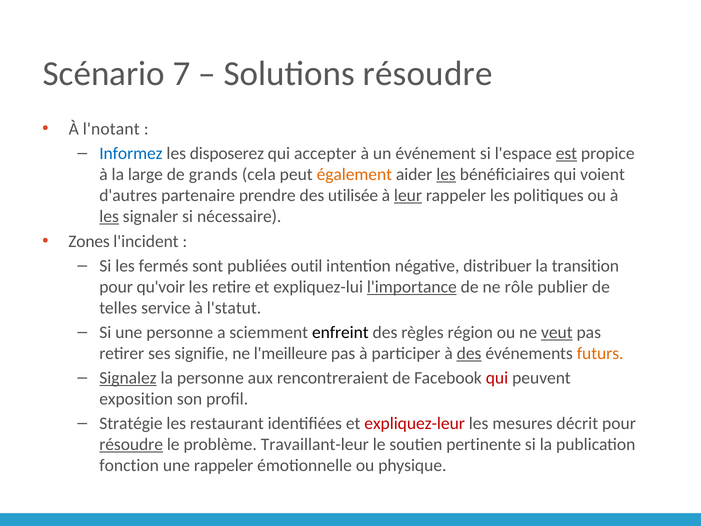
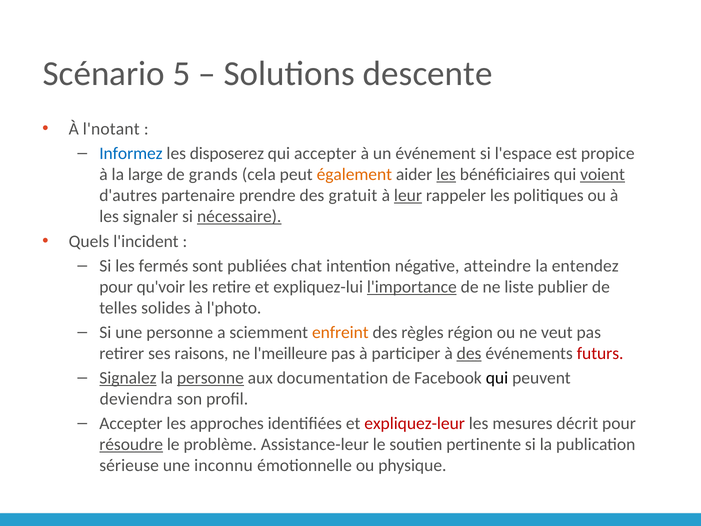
7: 7 -> 5
Solutions résoudre: résoudre -> descente
est underline: present -> none
voient underline: none -> present
utilisée: utilisée -> gratuit
les at (109, 217) underline: present -> none
nécessaire underline: none -> present
Zones: Zones -> Quels
outil: outil -> chat
distribuer: distribuer -> atteindre
transition: transition -> entendez
rôle: rôle -> liste
service: service -> solides
l'statut: l'statut -> l'photo
enfreint colour: black -> orange
veut underline: present -> none
signifie: signifie -> raisons
futurs colour: orange -> red
personne at (210, 378) underline: none -> present
rencontreraient: rencontreraient -> documentation
qui at (497, 378) colour: red -> black
exposition: exposition -> deviendra
Stratégie at (131, 423): Stratégie -> Accepter
restaurant: restaurant -> approches
Travaillant-leur: Travaillant-leur -> Assistance-leur
fonction: fonction -> sérieuse
une rappeler: rappeler -> inconnu
